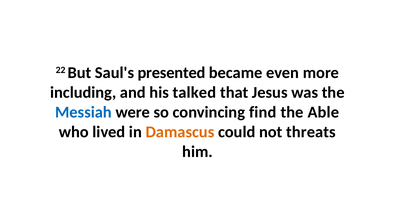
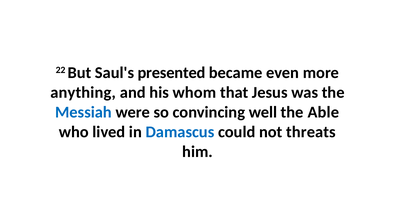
including: including -> anything
talked: talked -> whom
find: find -> well
Damascus colour: orange -> blue
